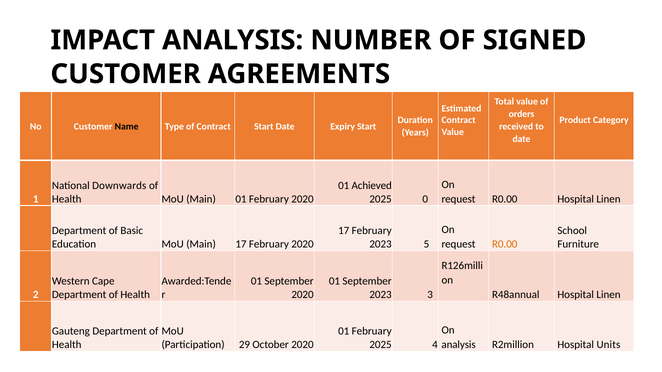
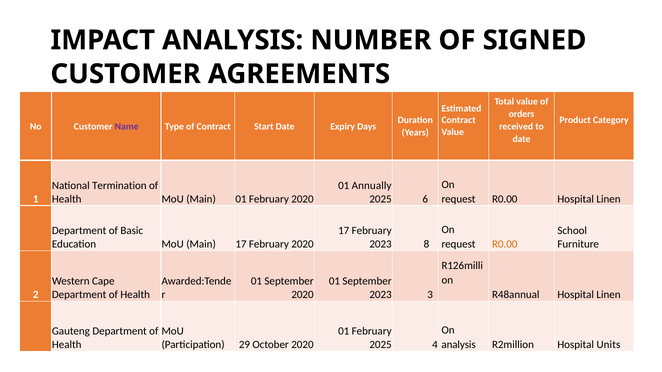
Name colour: black -> purple
Expiry Start: Start -> Days
Downwards: Downwards -> Termination
Achieved: Achieved -> Annually
0: 0 -> 6
5: 5 -> 8
